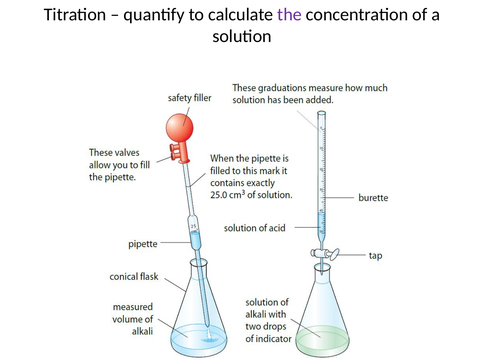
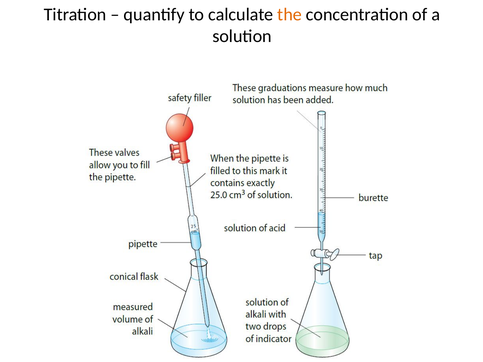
the colour: purple -> orange
